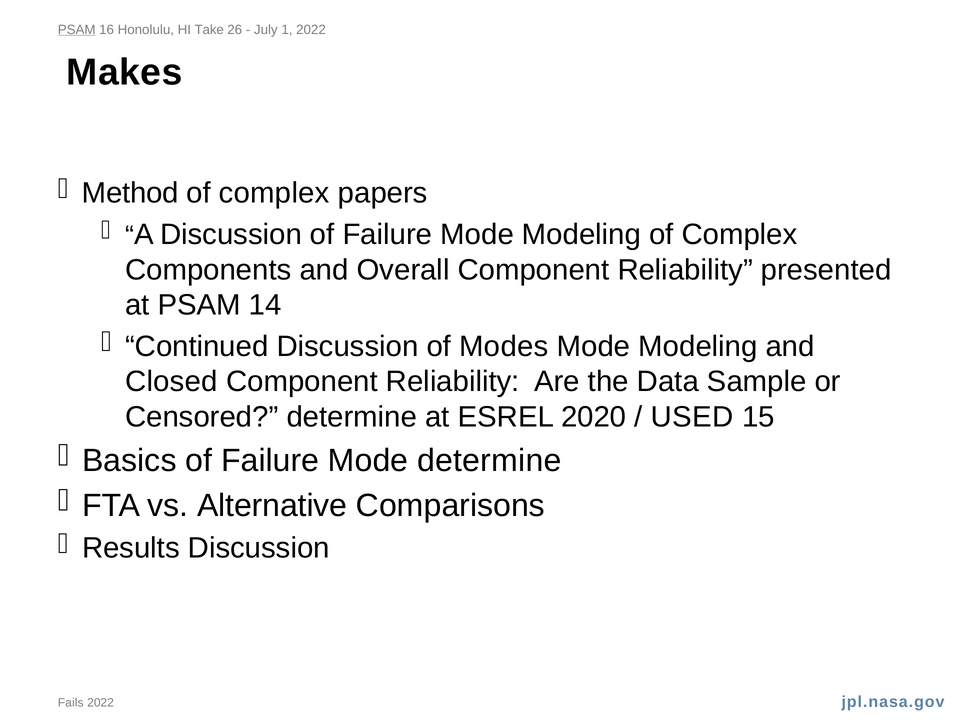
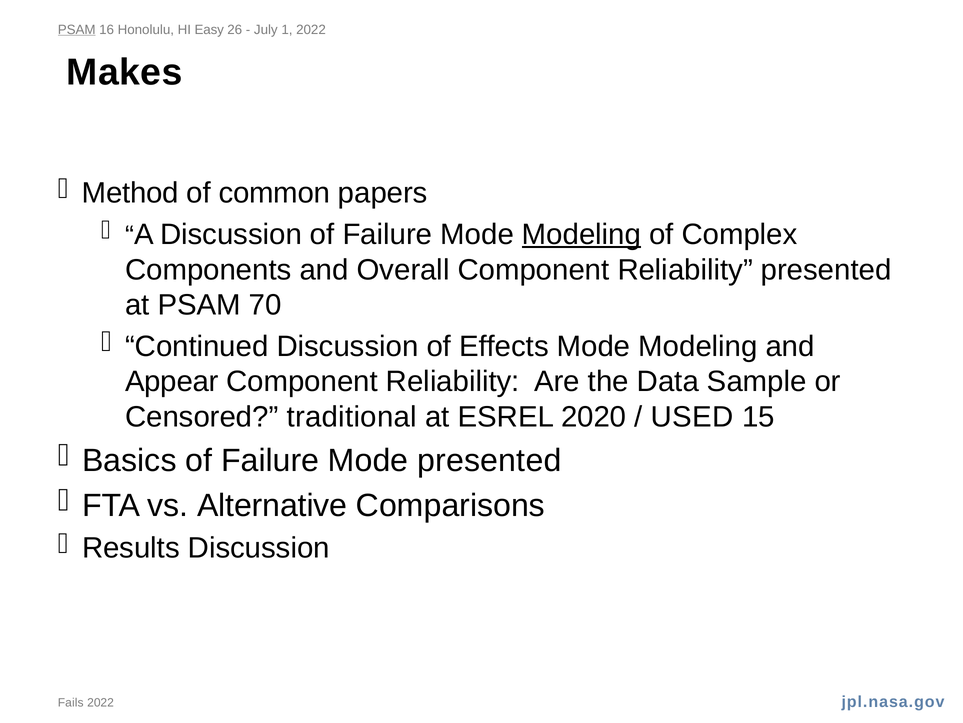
Take: Take -> Easy
complex at (274, 193): complex -> common
Modeling at (581, 234) underline: none -> present
14: 14 -> 70
Modes: Modes -> Effects
Closed: Closed -> Appear
Censored determine: determine -> traditional
Mode determine: determine -> presented
